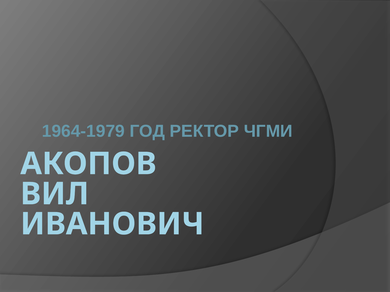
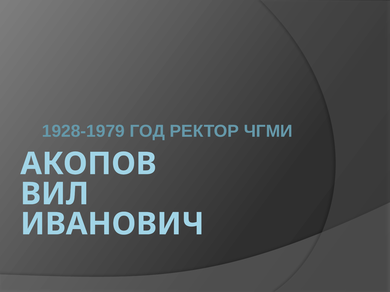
1964-1979: 1964-1979 -> 1928-1979
